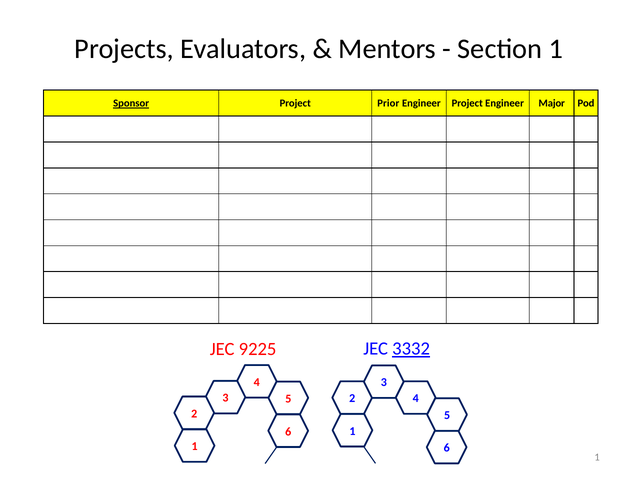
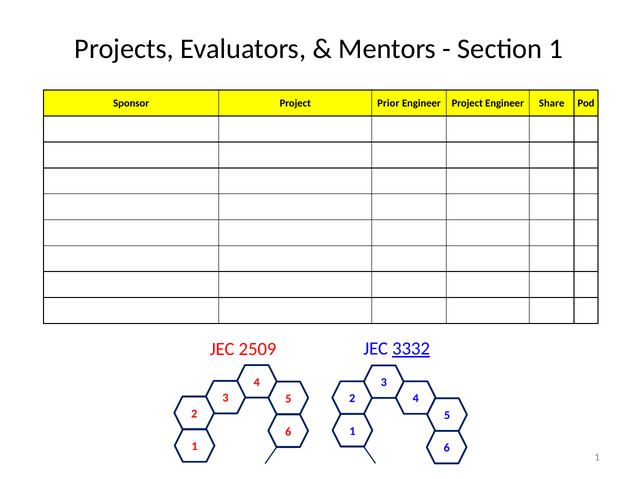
Sponsor underline: present -> none
Major: Major -> Share
9225: 9225 -> 2509
